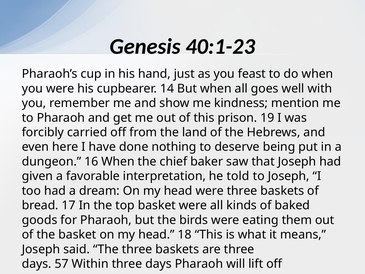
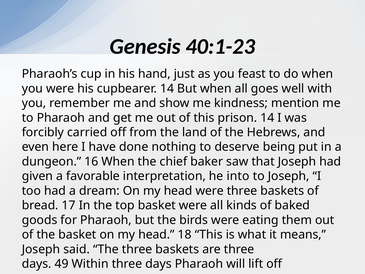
prison 19: 19 -> 14
told: told -> into
57: 57 -> 49
